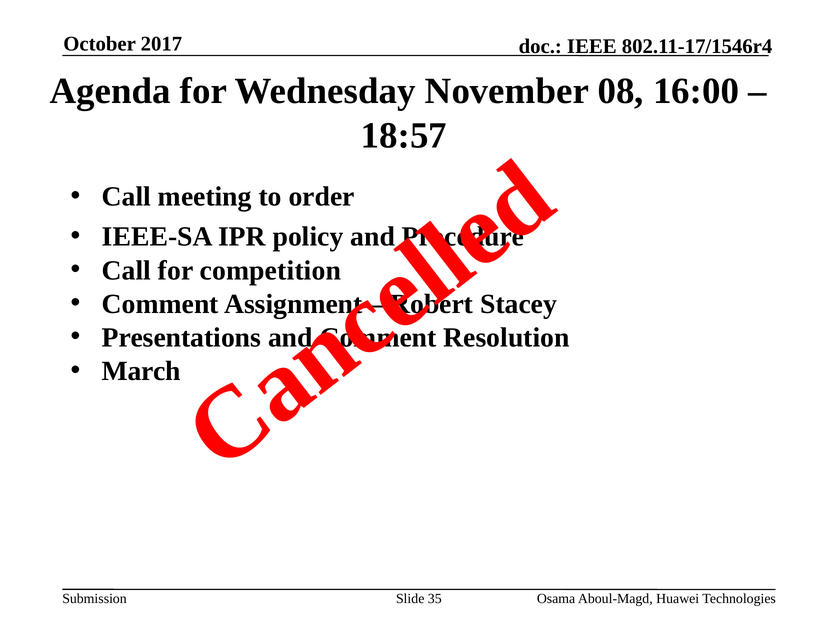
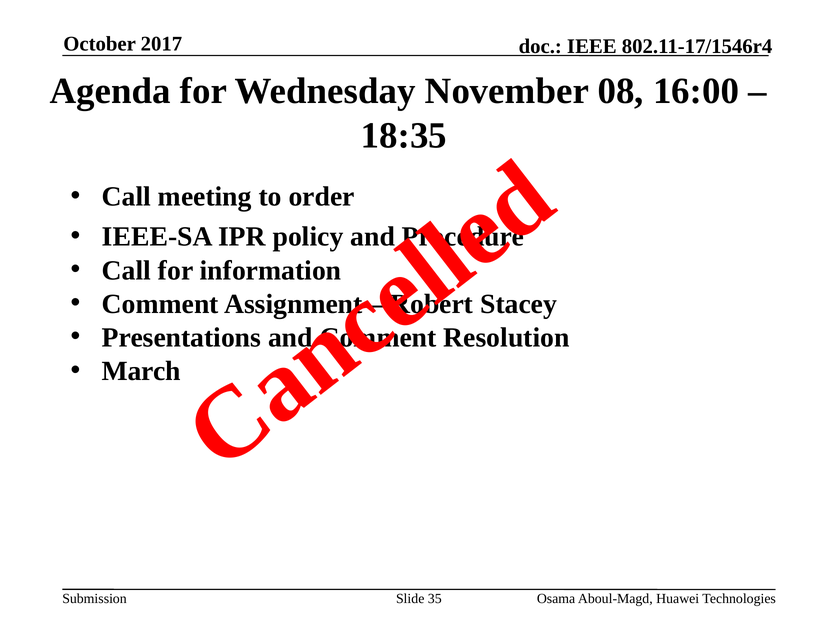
18:57: 18:57 -> 18:35
competition: competition -> information
